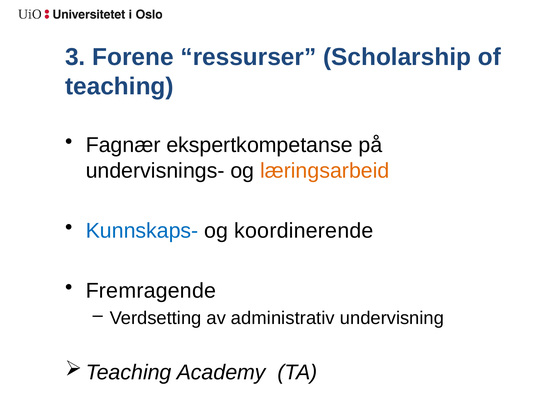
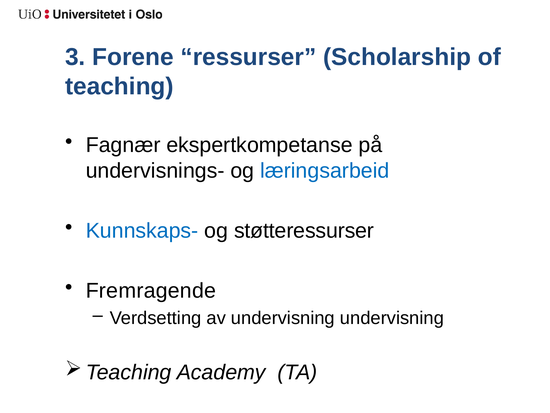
læringsarbeid colour: orange -> blue
koordinerende: koordinerende -> støtteressurser
av administrativ: administrativ -> undervisning
